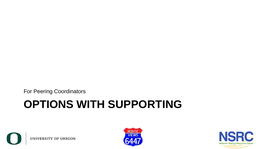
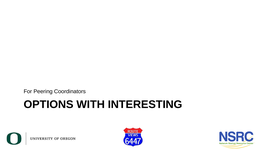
SUPPORTING: SUPPORTING -> INTERESTING
